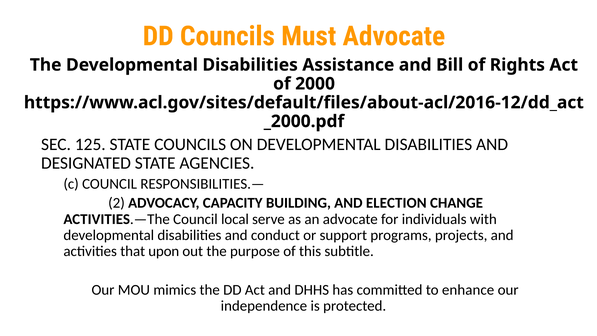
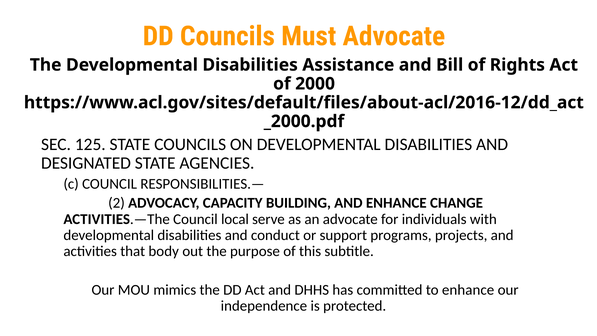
AND ELECTION: ELECTION -> ENHANCE
upon: upon -> body
